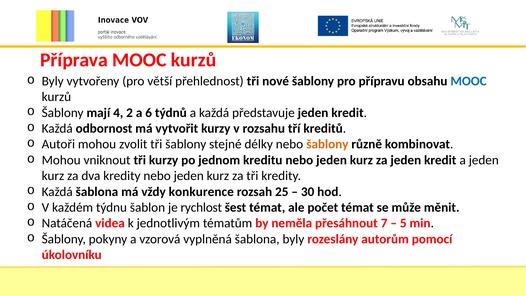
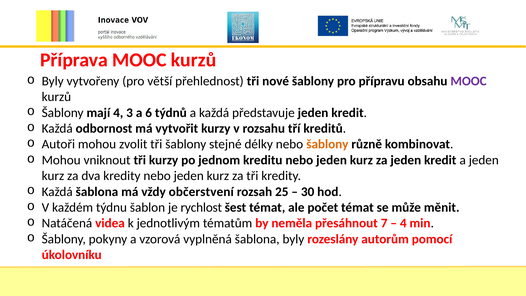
MOOC at (469, 81) colour: blue -> purple
2: 2 -> 3
konkurence: konkurence -> občerstvení
5 at (403, 223): 5 -> 4
